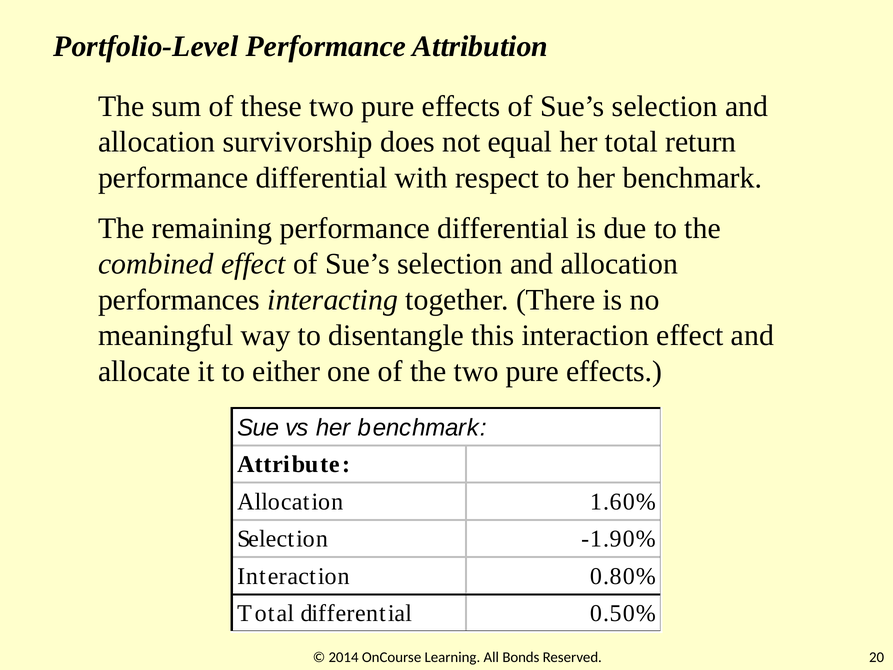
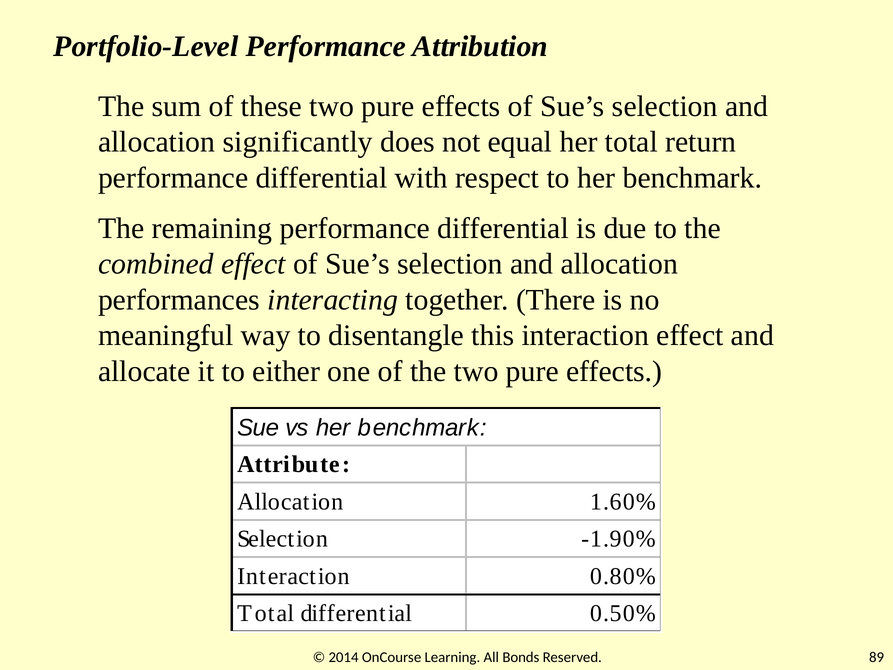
survivorship: survivorship -> significantly
20: 20 -> 89
